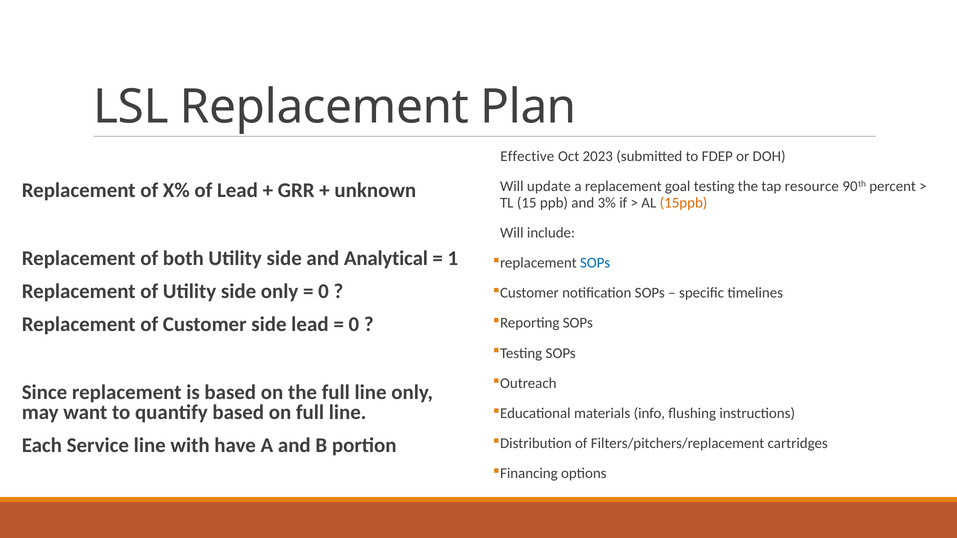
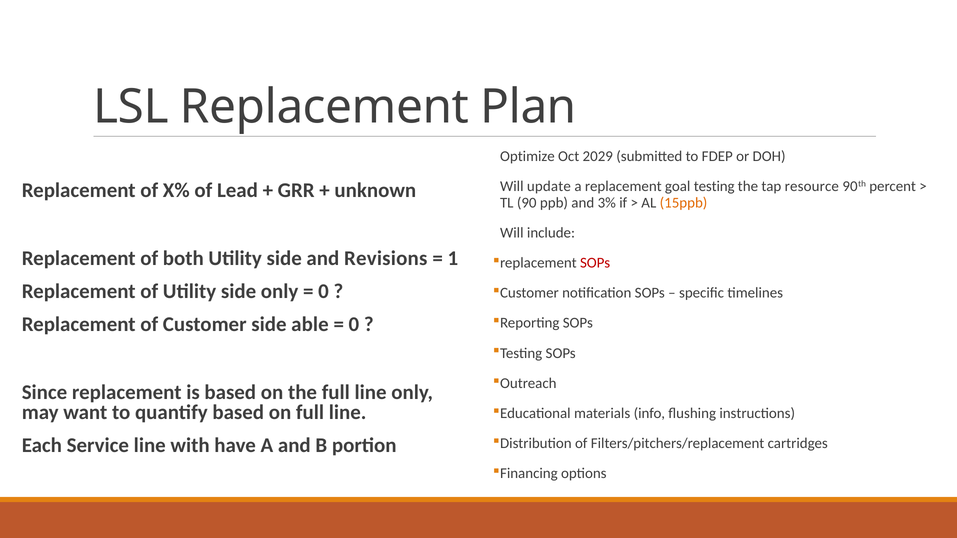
Effective: Effective -> Optimize
2023: 2023 -> 2029
15: 15 -> 90
Analytical: Analytical -> Revisions
SOPs at (595, 263) colour: blue -> red
side lead: lead -> able
